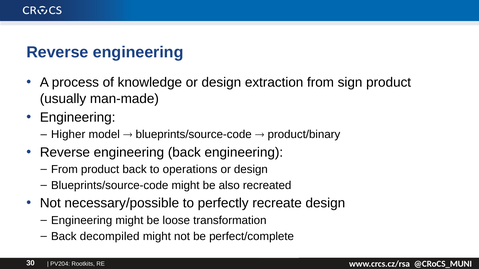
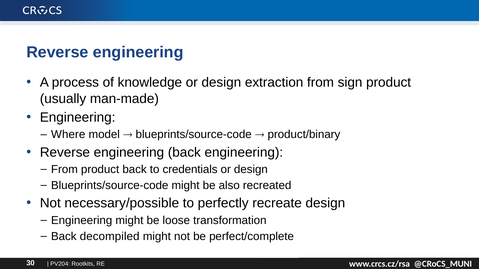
Higher: Higher -> Where
operations: operations -> credentials
